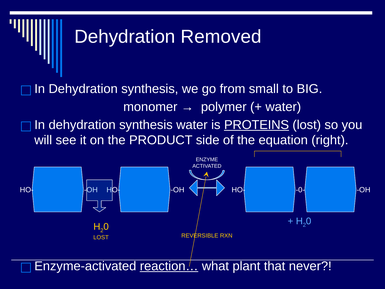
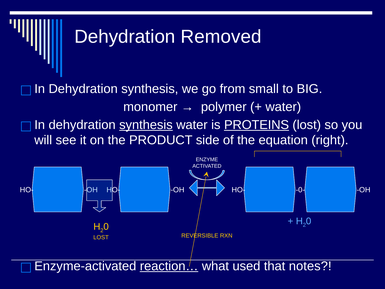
synthesis at (146, 125) underline: none -> present
plant: plant -> used
never: never -> notes
